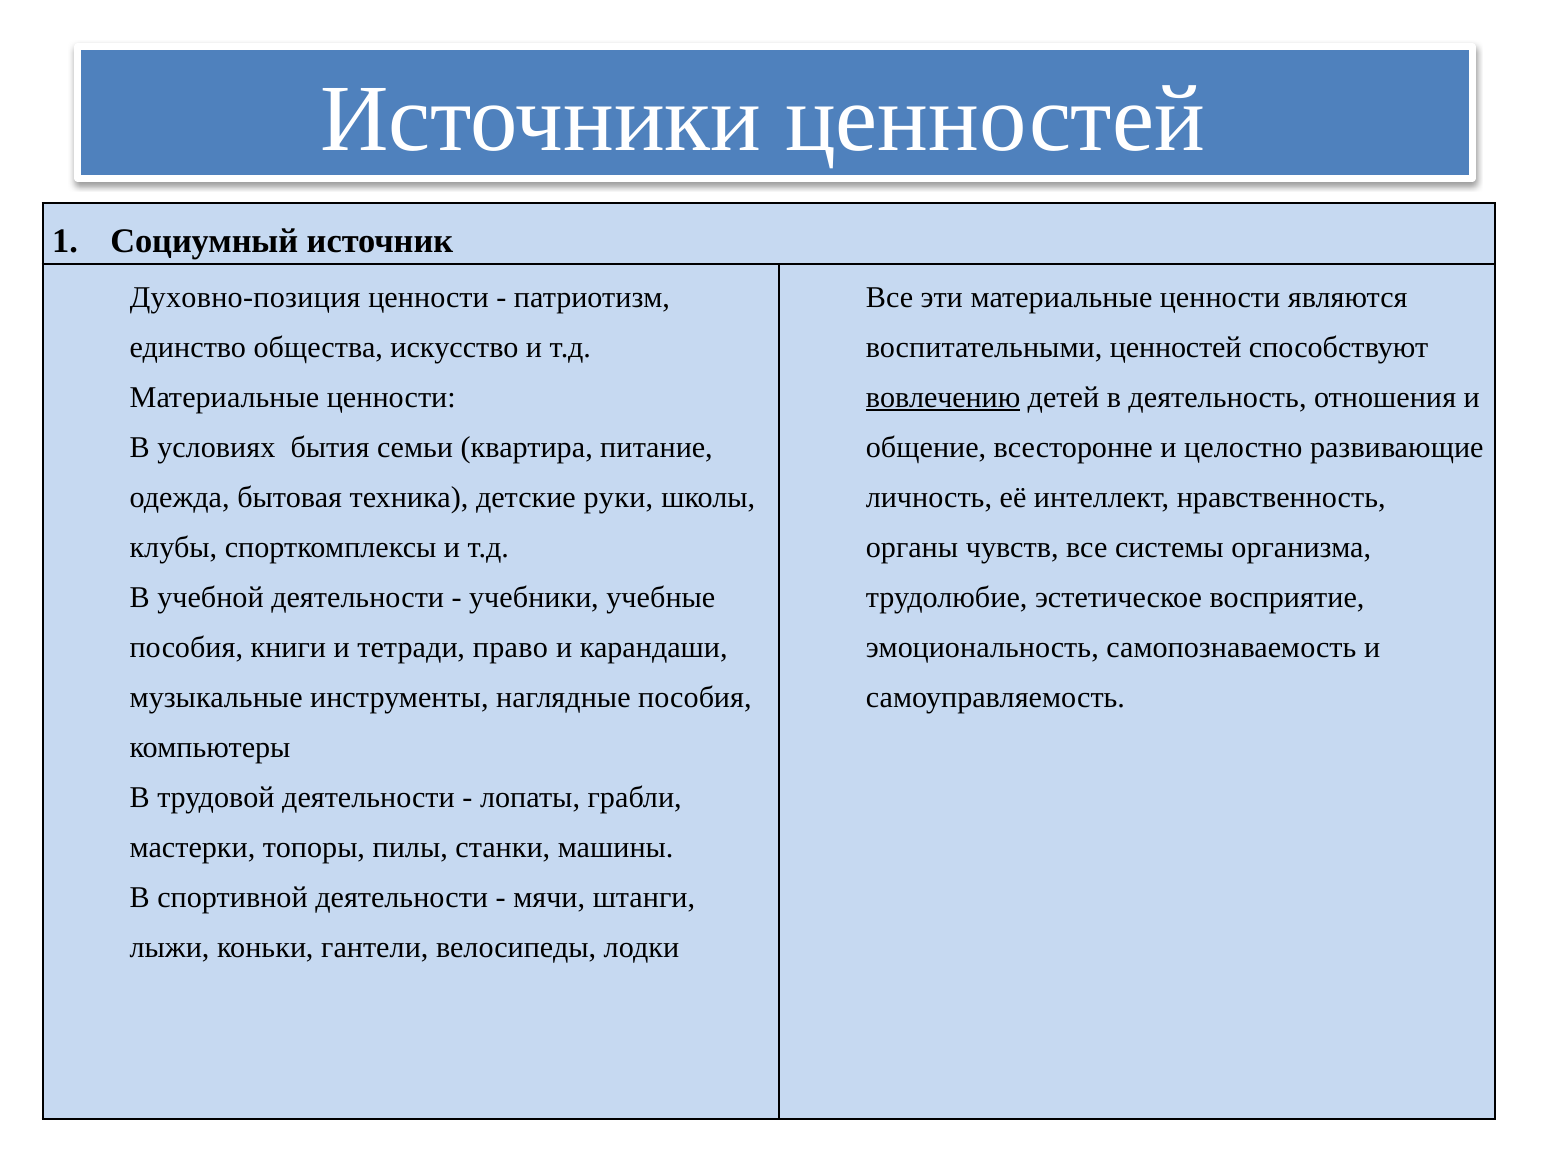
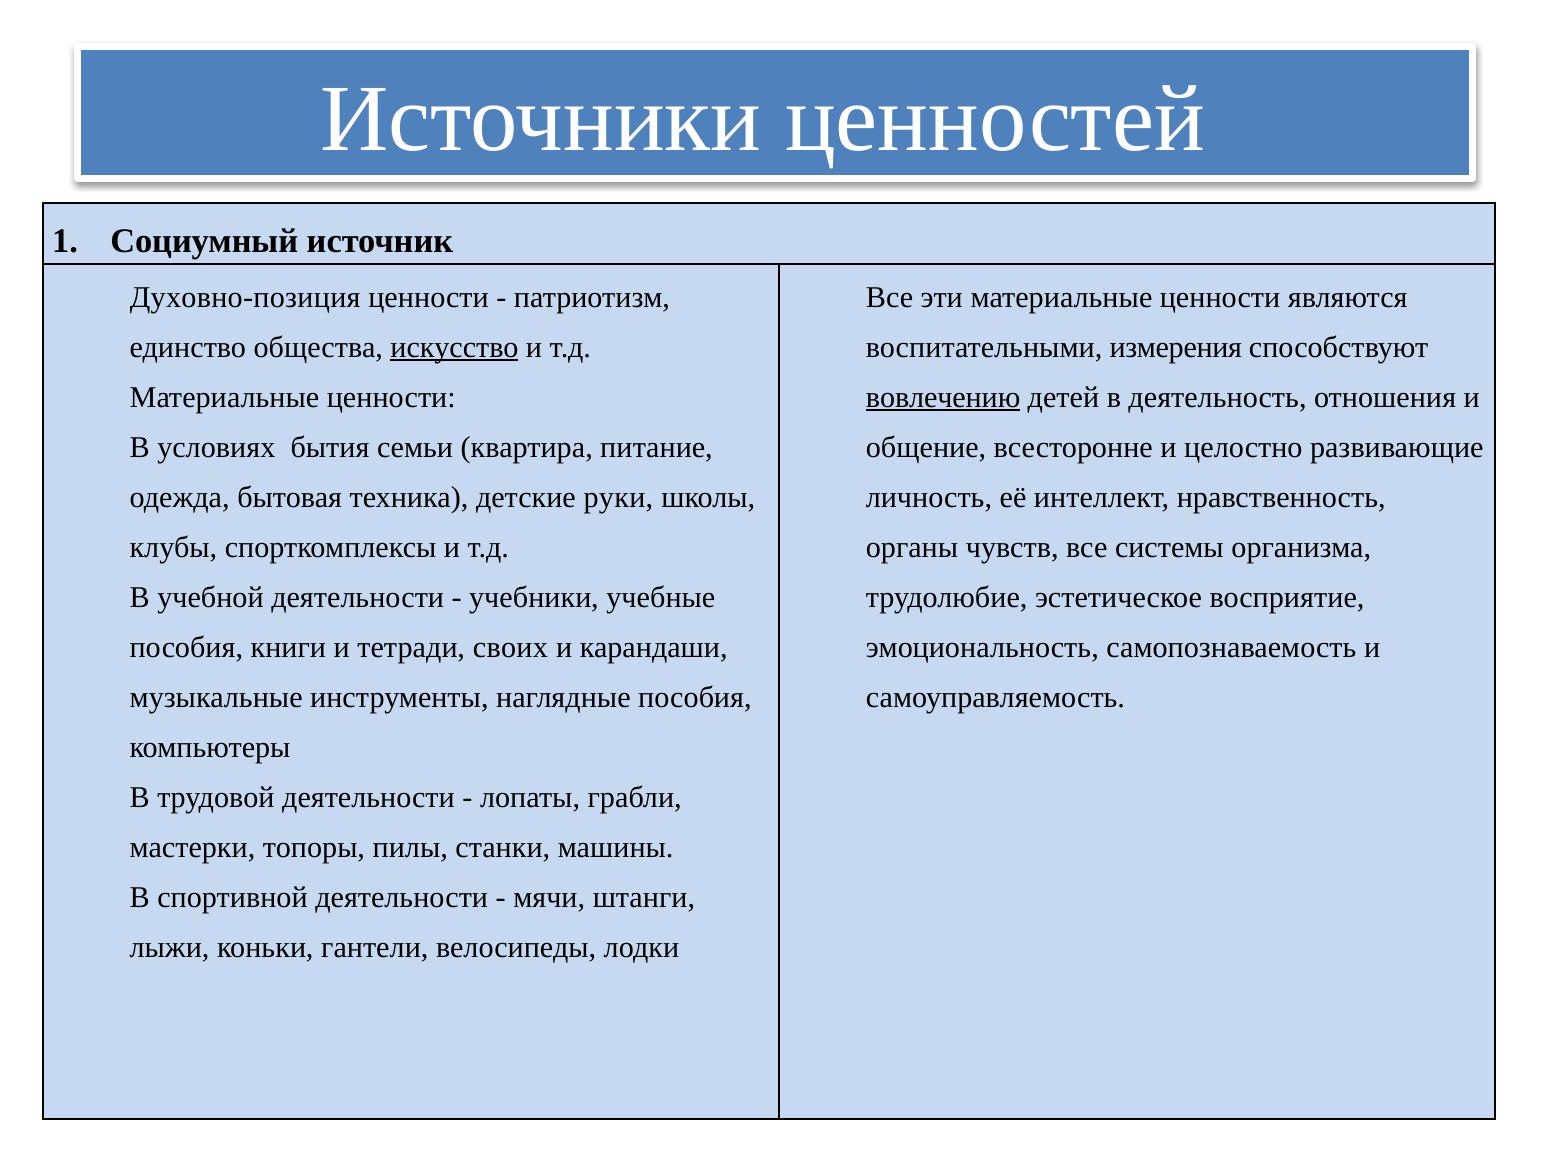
искусство underline: none -> present
воспитательными ценностей: ценностей -> измерения
право: право -> своих
